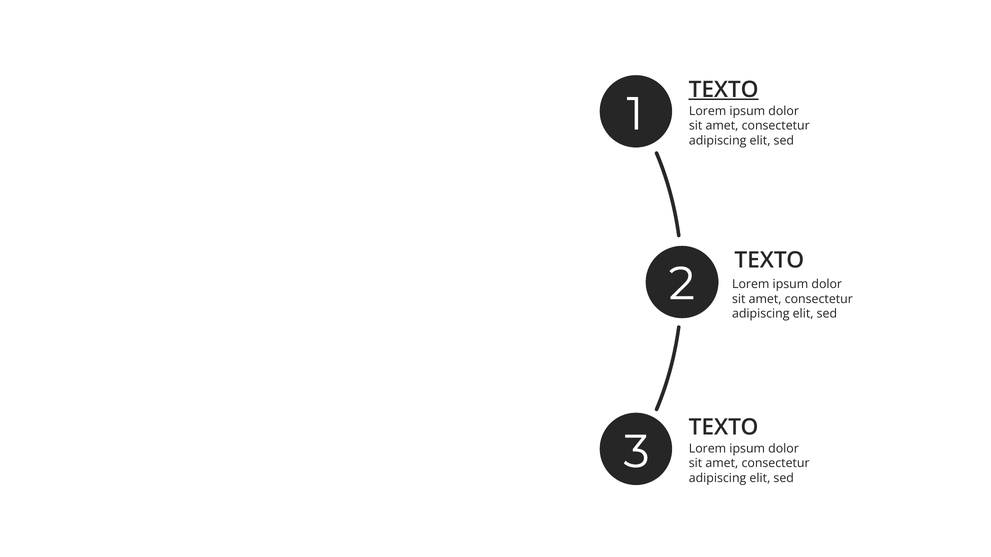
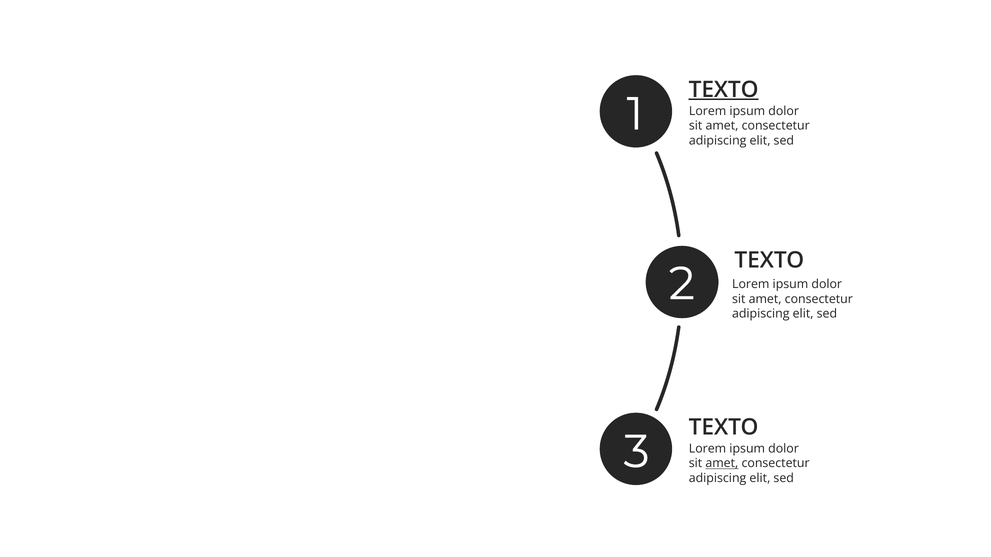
amet at (722, 464) underline: none -> present
